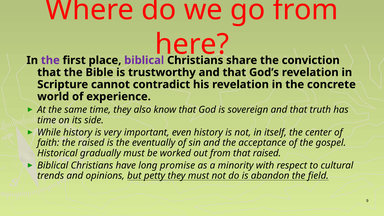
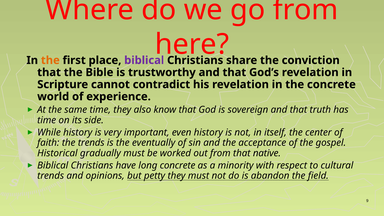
the at (50, 60) colour: purple -> orange
the raised: raised -> trends
that raised: raised -> native
long promise: promise -> concrete
